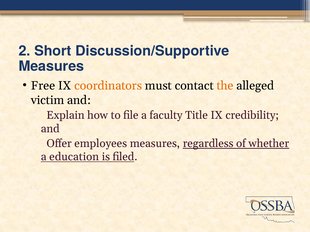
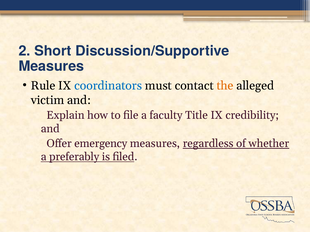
Free: Free -> Rule
coordinators colour: orange -> blue
employees: employees -> emergency
education: education -> preferably
